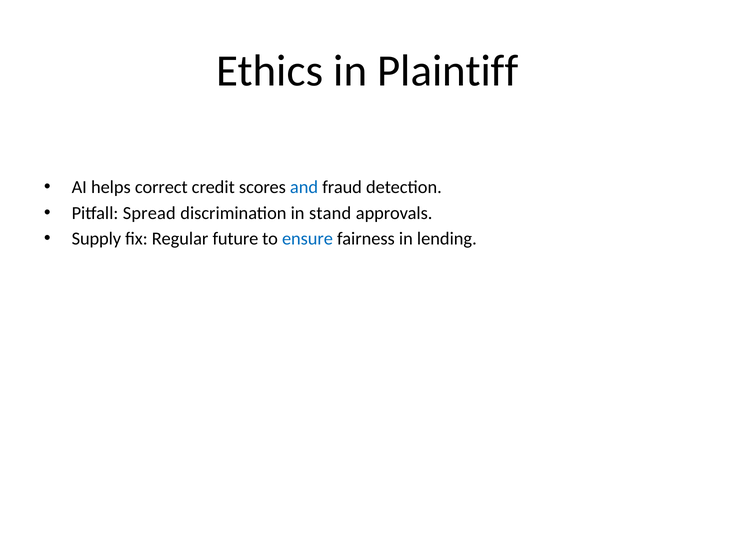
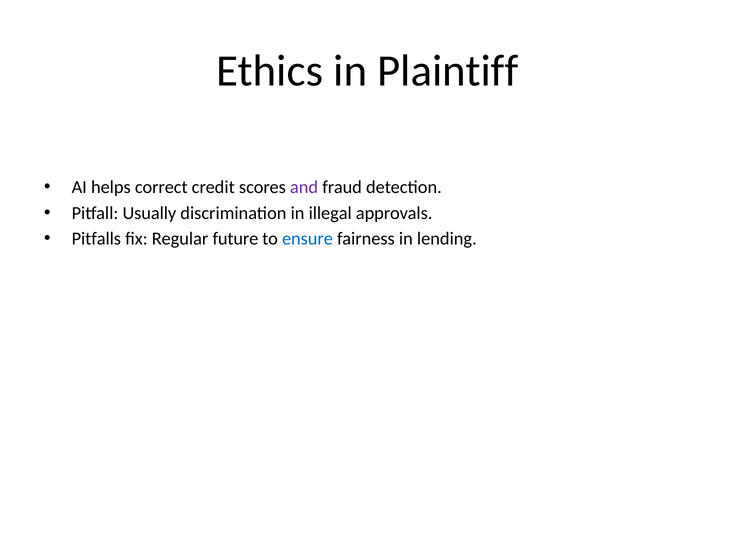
and colour: blue -> purple
Spread: Spread -> Usually
stand: stand -> illegal
Supply: Supply -> Pitfalls
